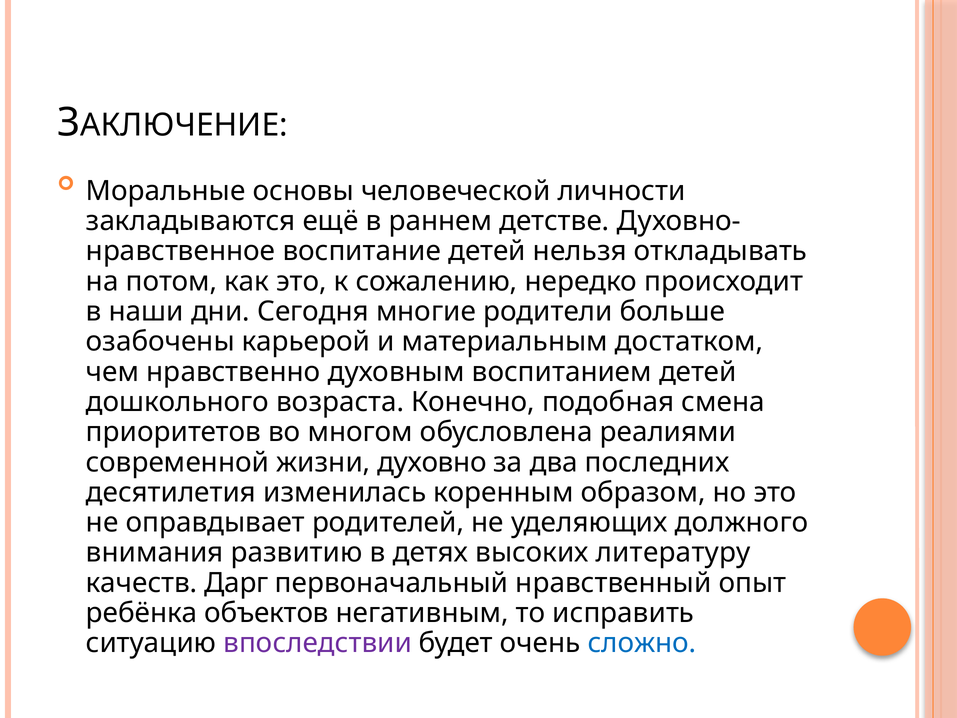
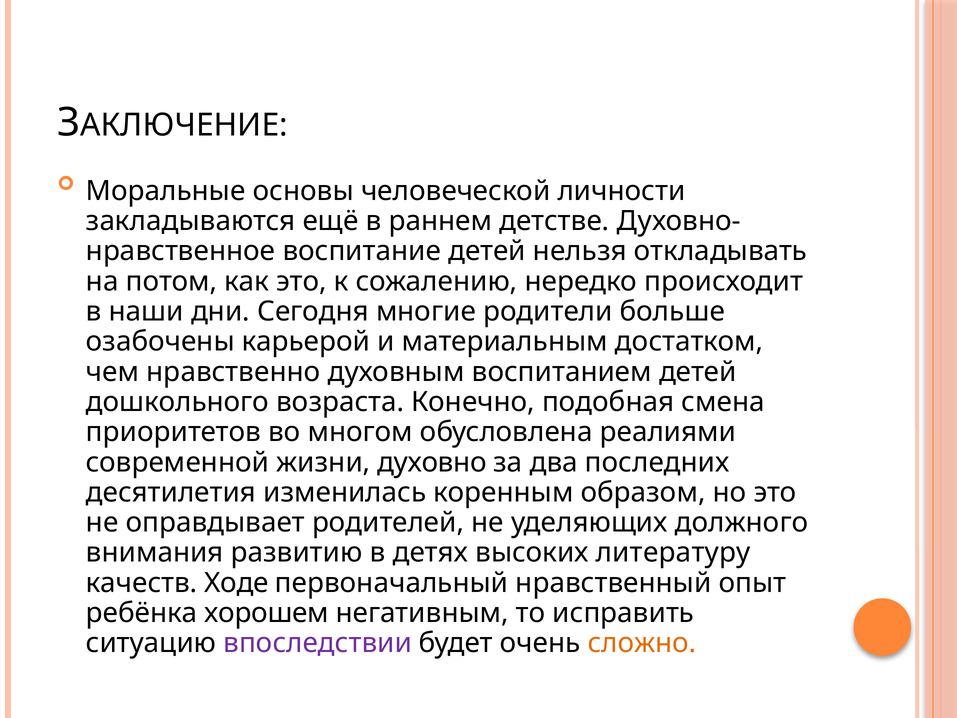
Дарг: Дарг -> Ходе
объектов: объектов -> хорошем
сложно colour: blue -> orange
